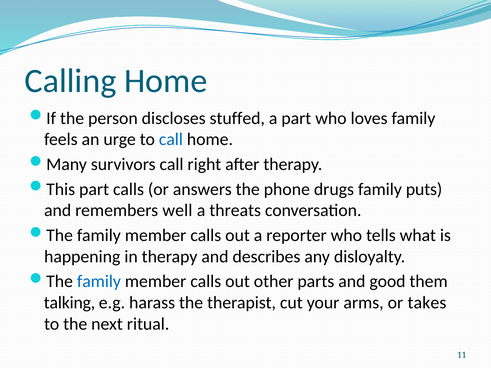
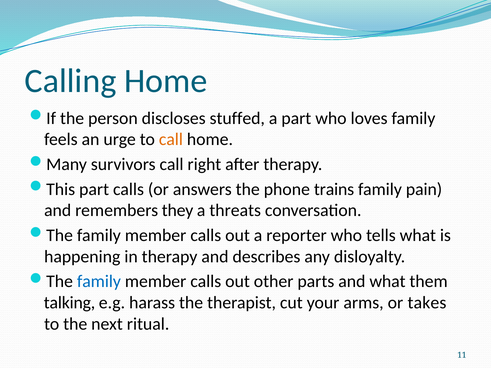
call at (171, 140) colour: blue -> orange
drugs: drugs -> trains
puts: puts -> pain
well: well -> they
and good: good -> what
